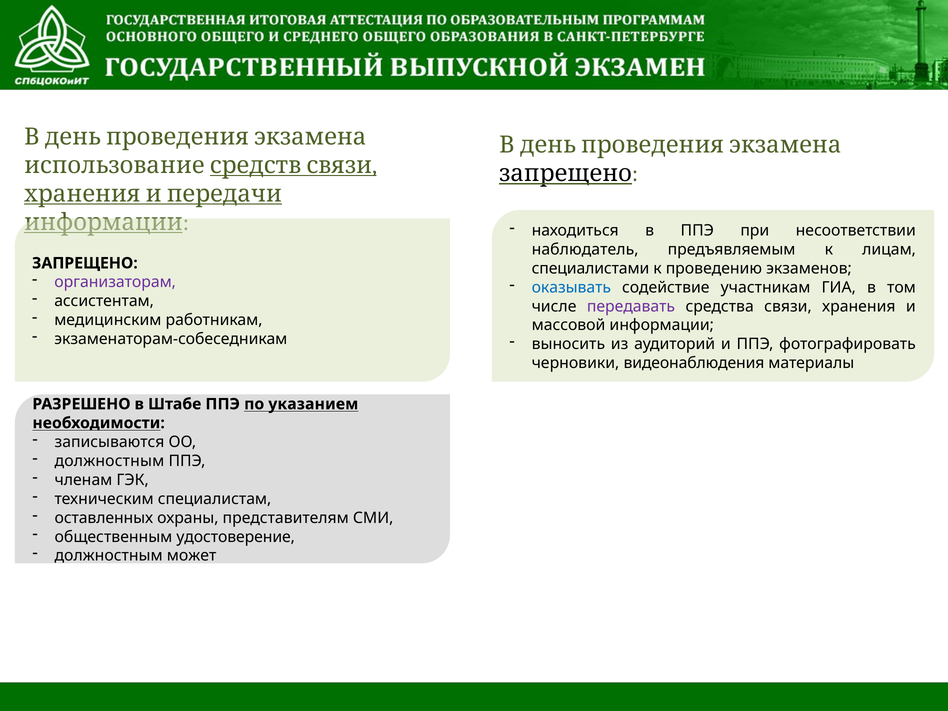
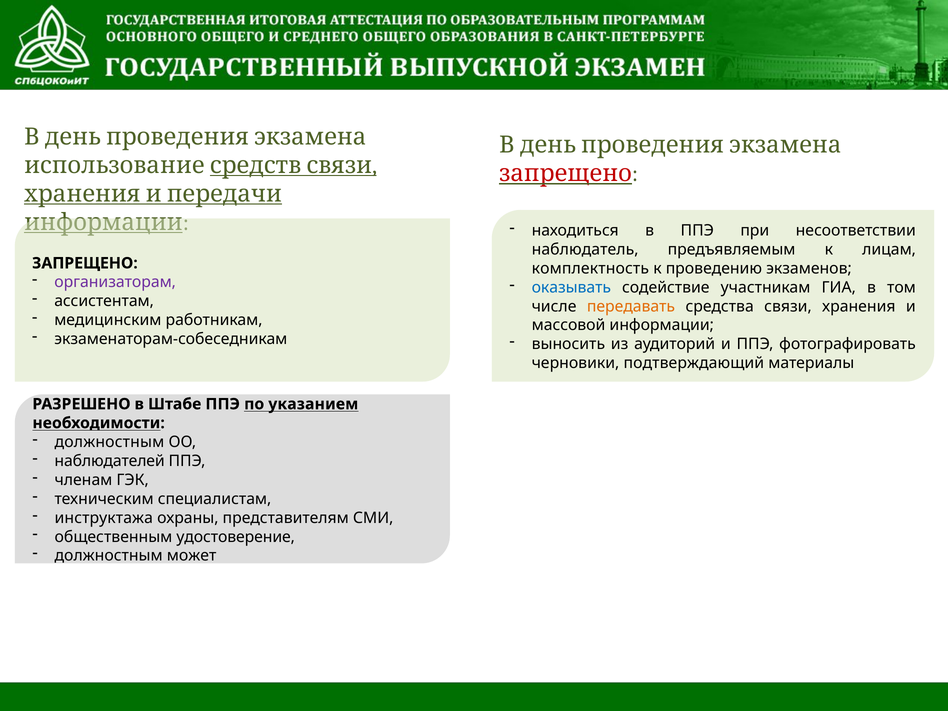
запрещено at (566, 174) colour: black -> red
специалистами: специалистами -> комплектность
передавать colour: purple -> orange
видеонаблюдения: видеонаблюдения -> подтверждающий
записываются at (110, 442): записываются -> должностным
должностным at (109, 461): должностным -> наблюдателей
оставленных: оставленных -> инструктажа
